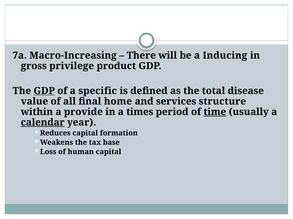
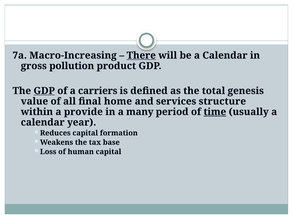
There underline: none -> present
be a Inducing: Inducing -> Calendar
privilege: privilege -> pollution
specific: specific -> carriers
disease: disease -> genesis
times: times -> many
calendar at (43, 123) underline: present -> none
